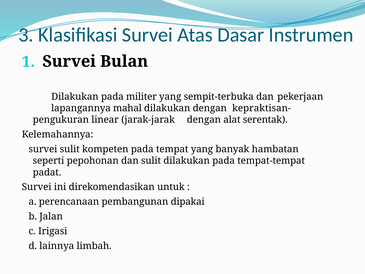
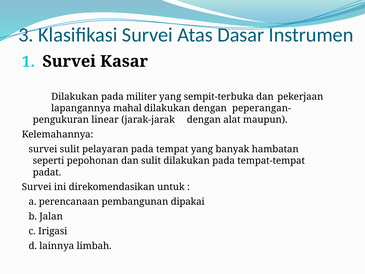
Bulan: Bulan -> Kasar
kepraktisan-: kepraktisan- -> peperangan-
serentak: serentak -> maupun
kompeten: kompeten -> pelayaran
